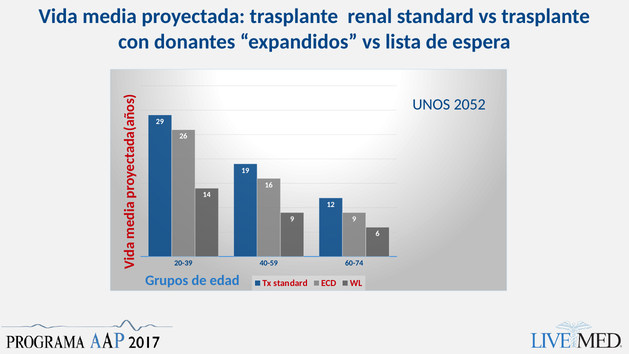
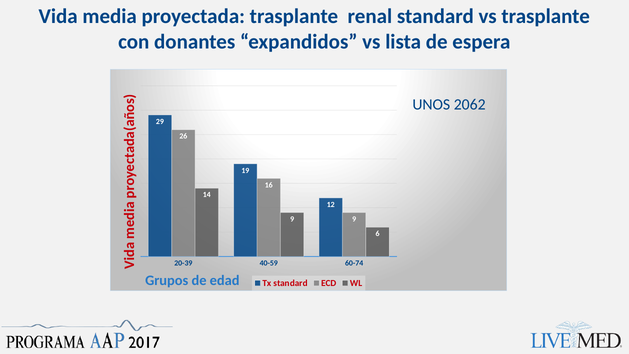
2052: 2052 -> 2062
